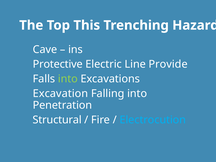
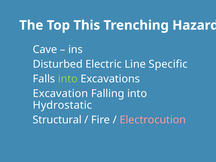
Protective: Protective -> Disturbed
Provide: Provide -> Specific
Penetration: Penetration -> Hydrostatic
Electrocution colour: light blue -> pink
